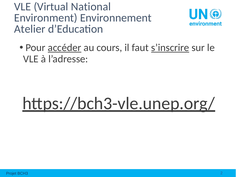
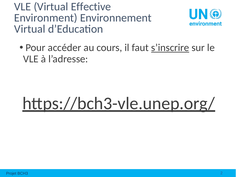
National: National -> Effective
Atelier at (30, 29): Atelier -> Virtual
accéder underline: present -> none
